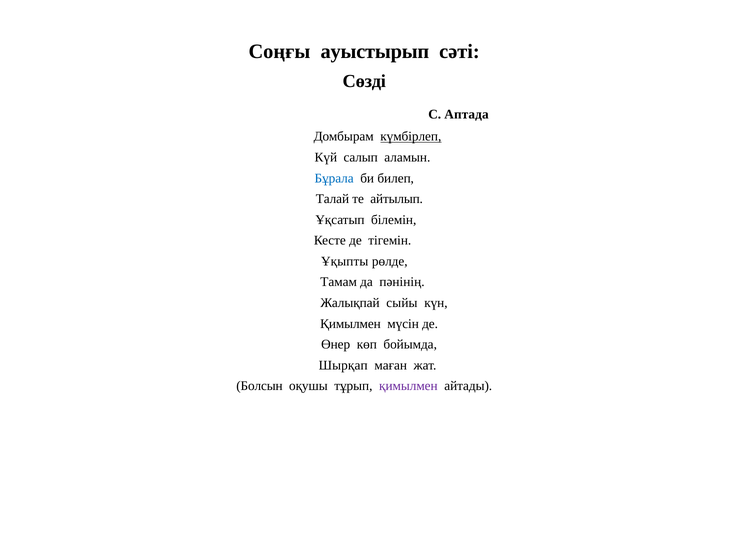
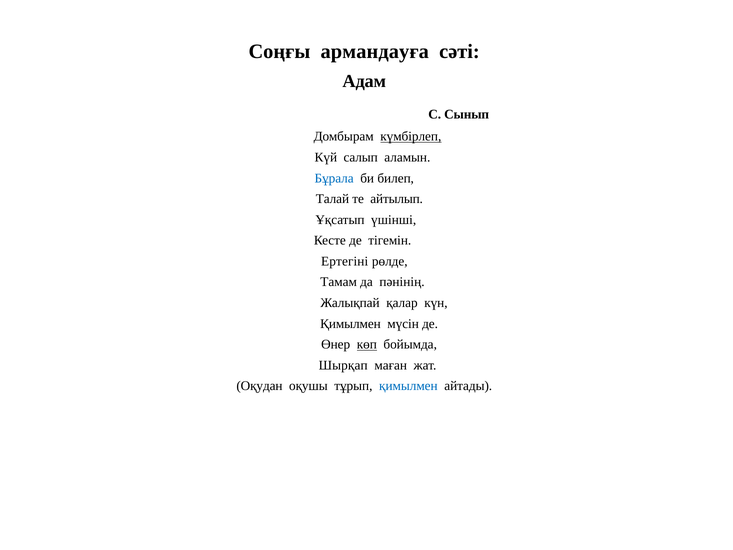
ауыстырып: ауыстырып -> армандауға
Сөзді: Сөзді -> Адам
Аптада: Аптада -> Сынып
білемін: білемін -> үшінші
Ұқыпты: Ұқыпты -> Ертегіні
сыйы: сыйы -> қалар
көп underline: none -> present
Болсын: Болсын -> Оқудан
қимылмен at (408, 386) colour: purple -> blue
